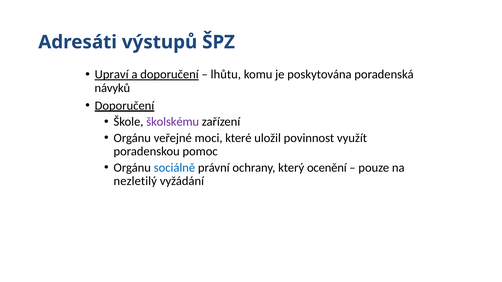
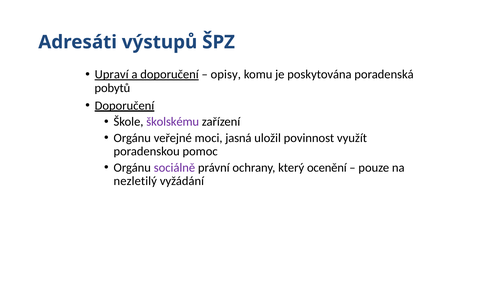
lhůtu: lhůtu -> opisy
návyků: návyků -> pobytů
které: které -> jasná
sociálně colour: blue -> purple
